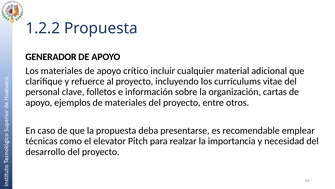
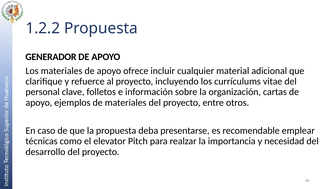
crítico: crítico -> ofrece
